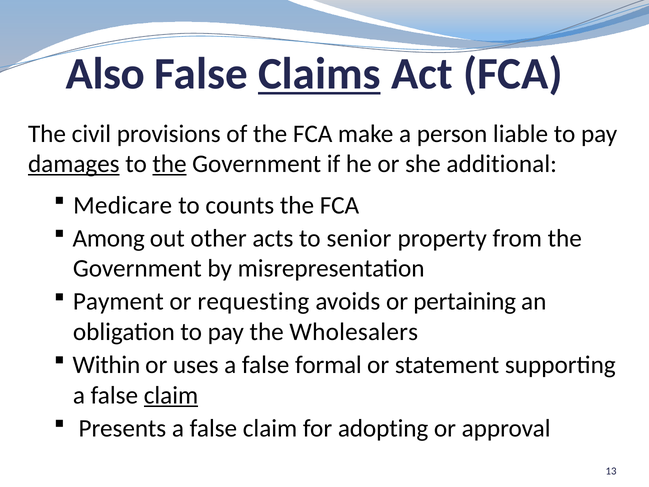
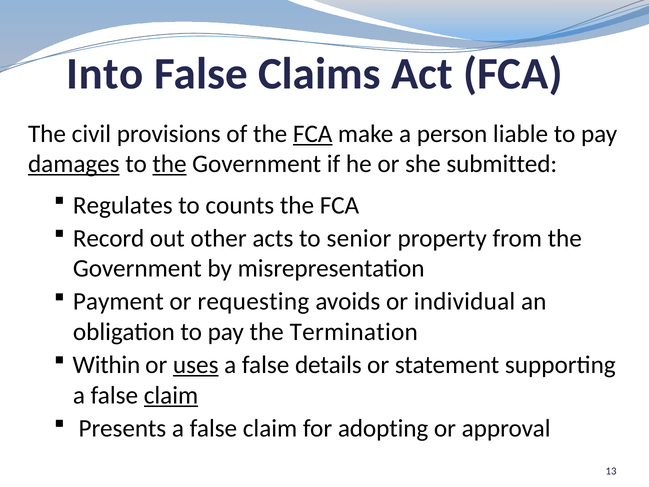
Also: Also -> Into
Claims underline: present -> none
FCA at (313, 134) underline: none -> present
additional: additional -> submitted
Medicare: Medicare -> Regulates
Among: Among -> Record
pertaining: pertaining -> individual
Wholesalers: Wholesalers -> Termination
uses underline: none -> present
formal: formal -> details
